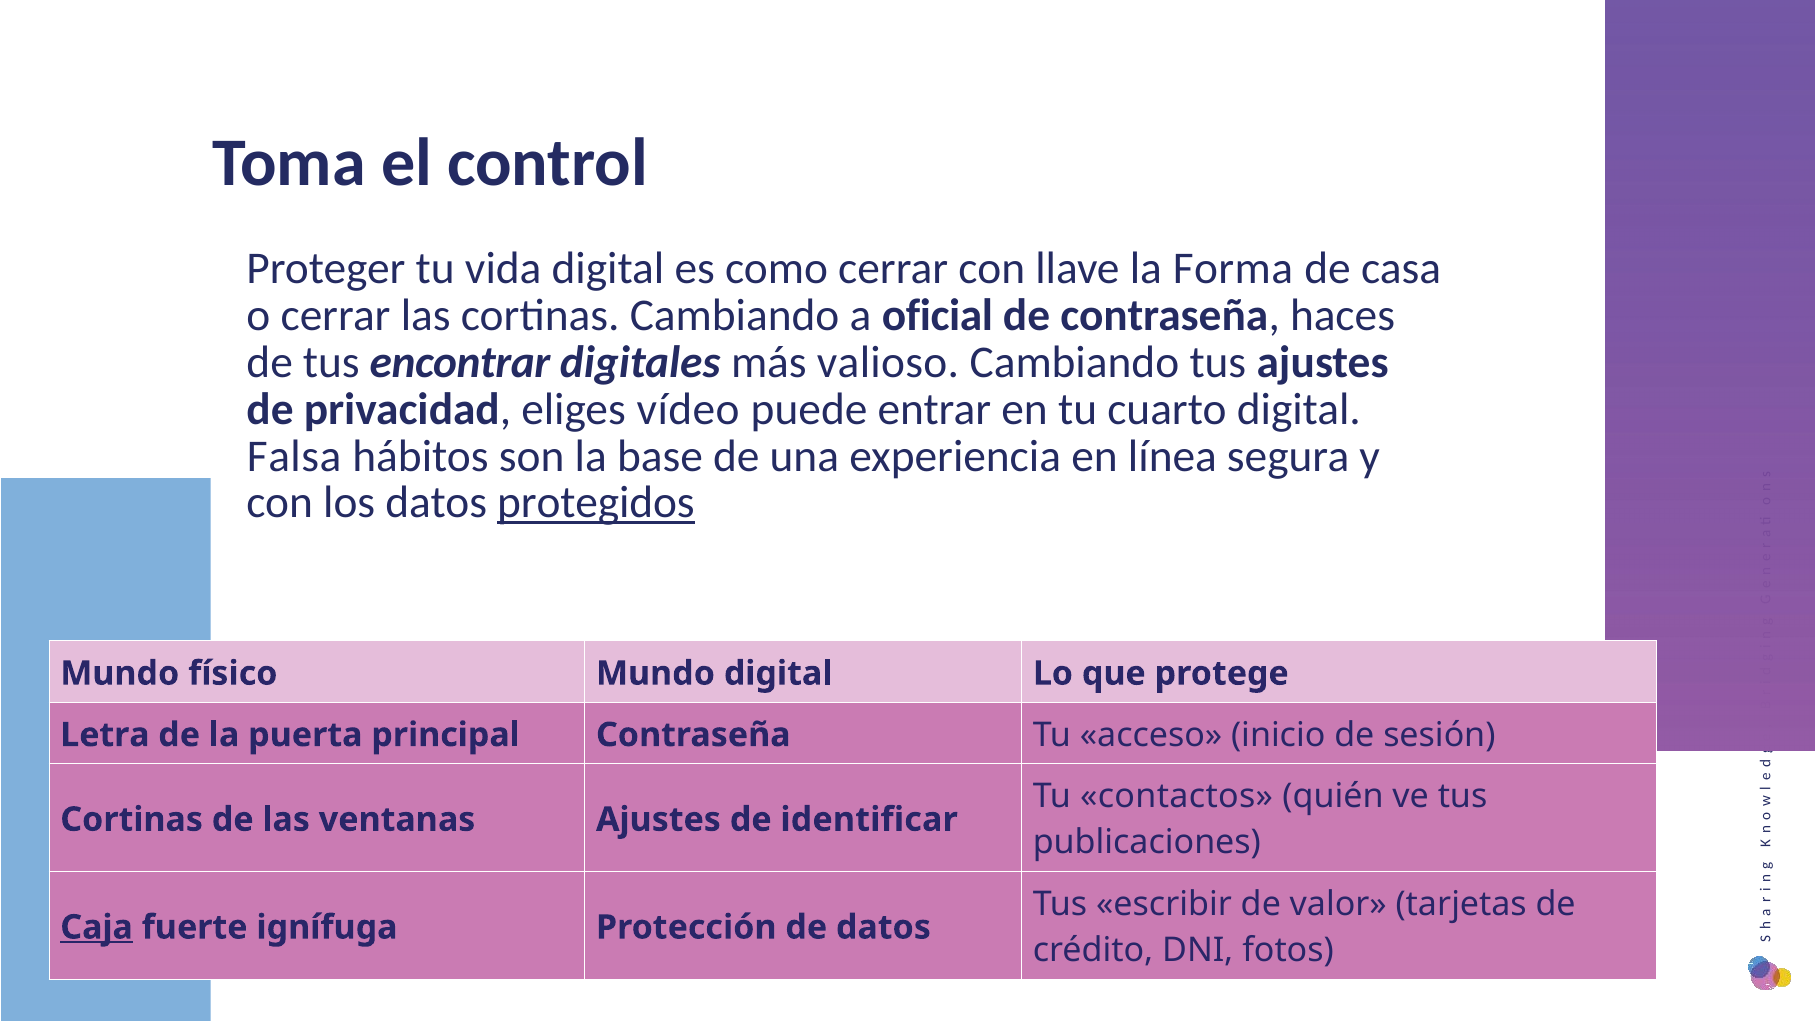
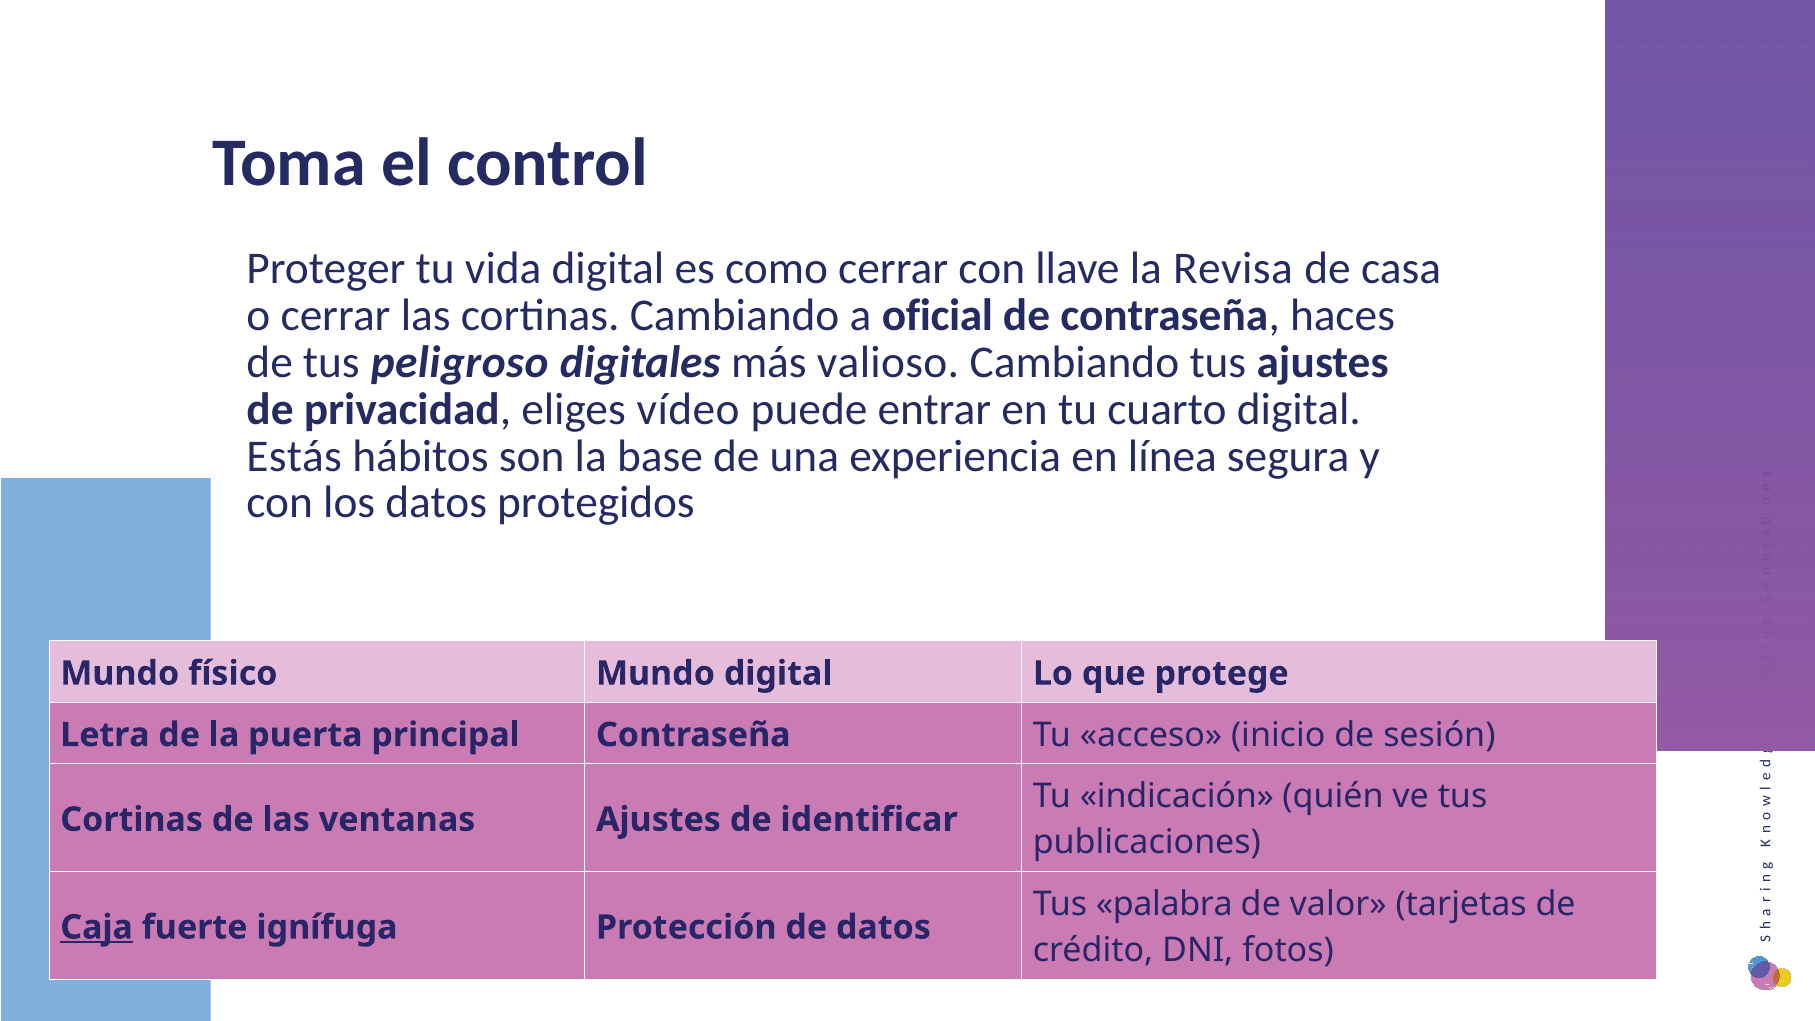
Forma: Forma -> Revisa
encontrar: encontrar -> peligroso
Falsa: Falsa -> Estás
protegidos underline: present -> none
contactos: contactos -> indicación
escribir: escribir -> palabra
